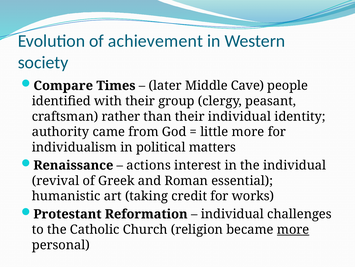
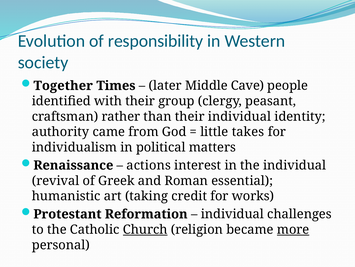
achievement: achievement -> responsibility
Compare: Compare -> Together
little more: more -> takes
Church underline: none -> present
